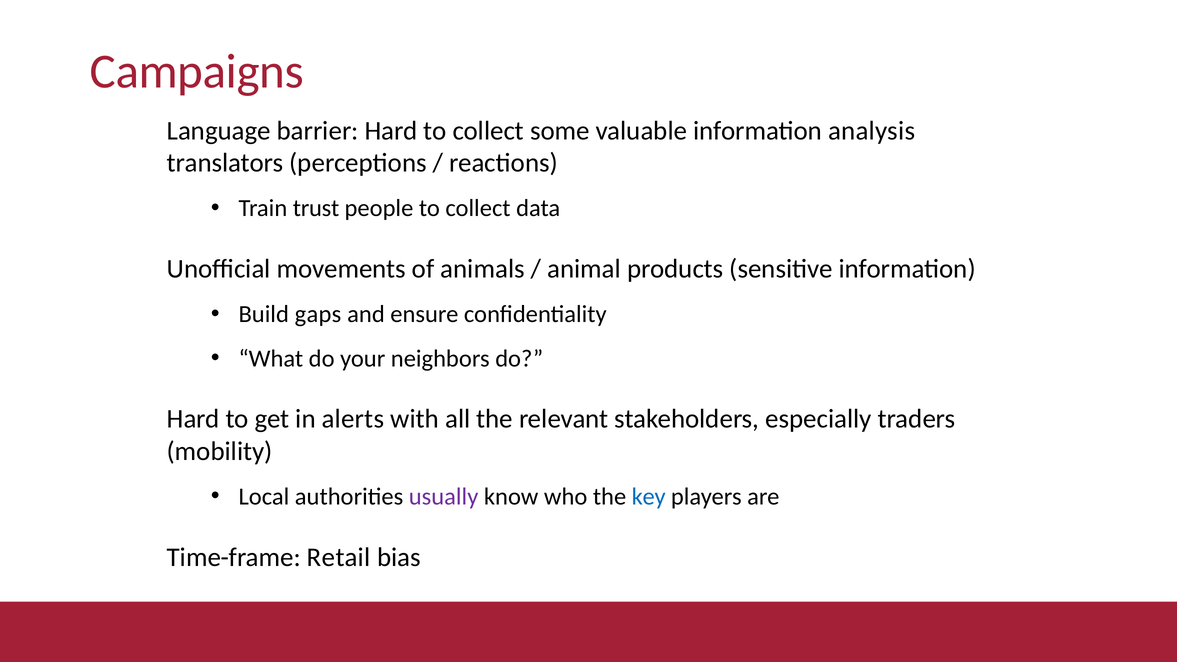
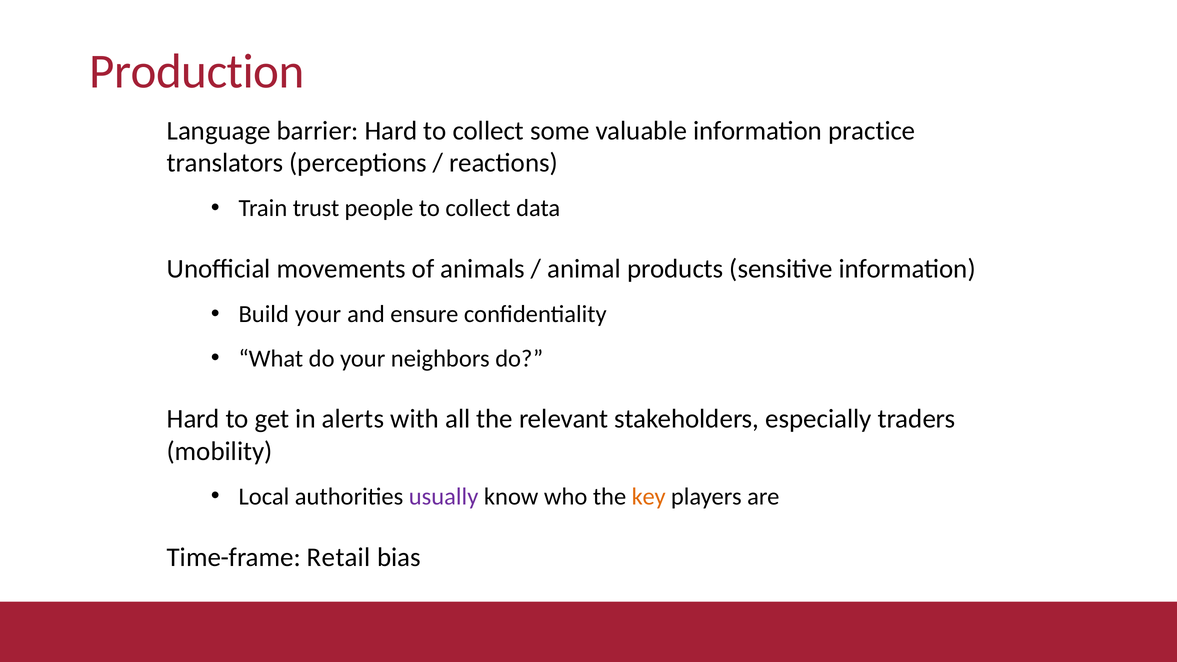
Campaigns: Campaigns -> Production
analysis: analysis -> practice
Build gaps: gaps -> your
key colour: blue -> orange
